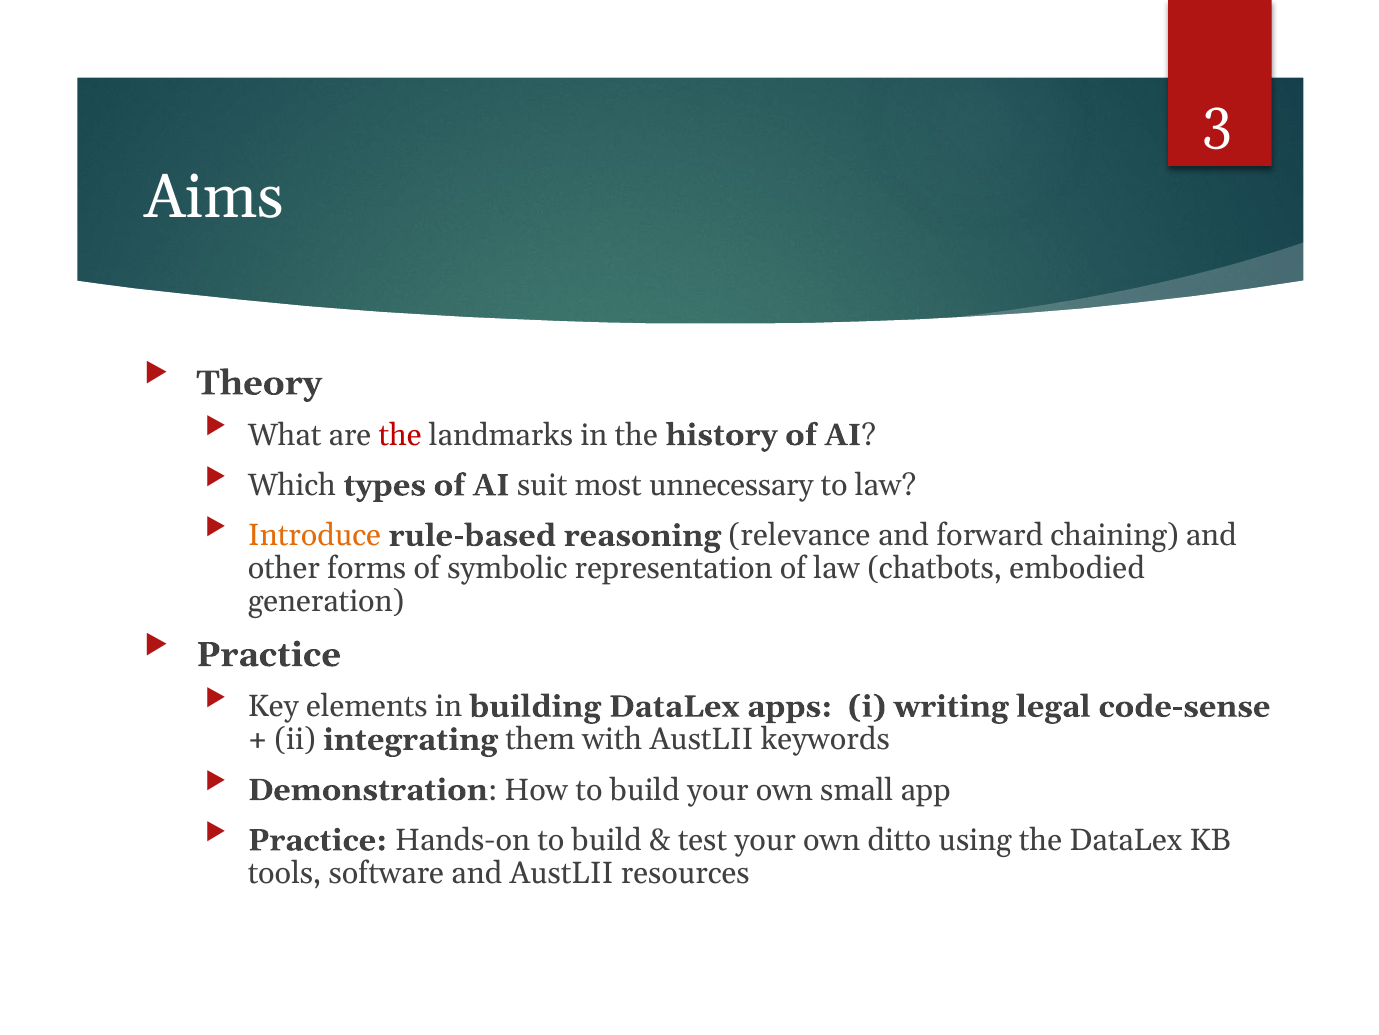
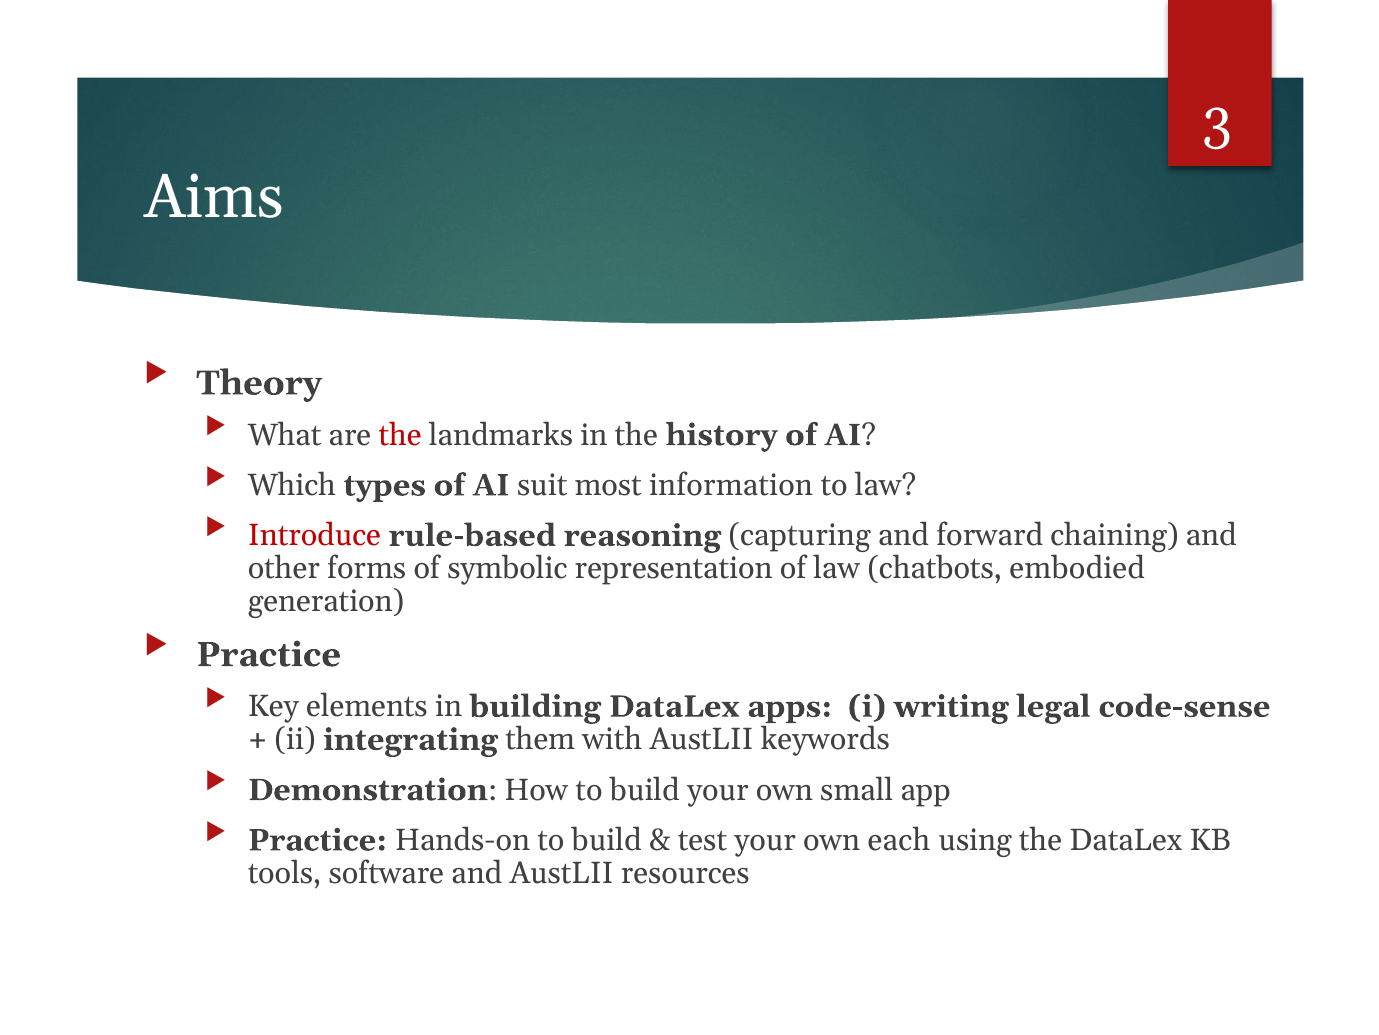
unnecessary: unnecessary -> information
Introduce colour: orange -> red
relevance: relevance -> capturing
ditto: ditto -> each
